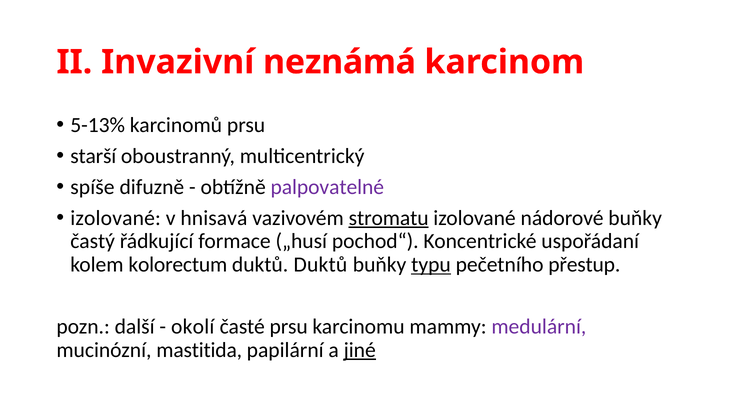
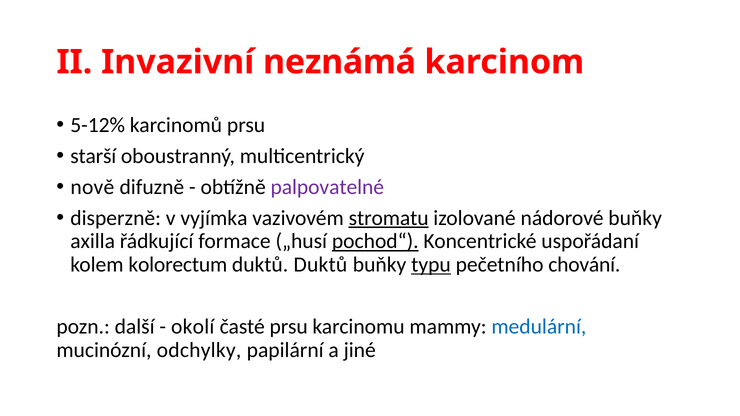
5-13%: 5-13% -> 5-12%
spíše: spíše -> nově
izolované at (116, 218): izolované -> disperzně
hnisavá: hnisavá -> vyjímka
častý: častý -> axilla
pochod“ underline: none -> present
přestup: přestup -> chování
medulární colour: purple -> blue
mastitida: mastitida -> odchylky
jiné underline: present -> none
